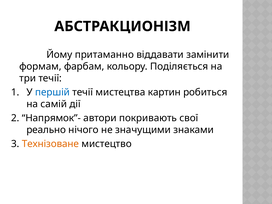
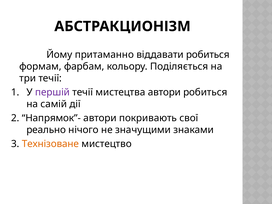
віддавати замінити: замінити -> робиться
першій colour: blue -> purple
мистецтва картин: картин -> автори
